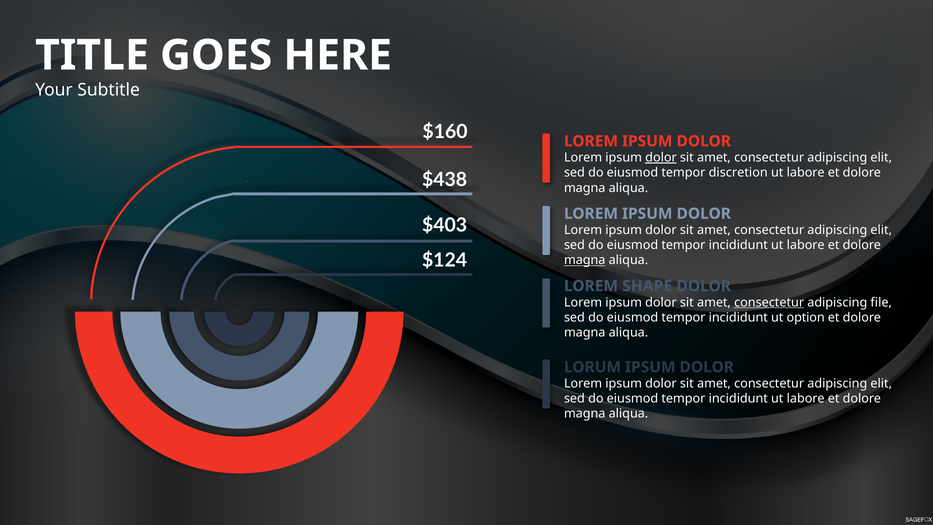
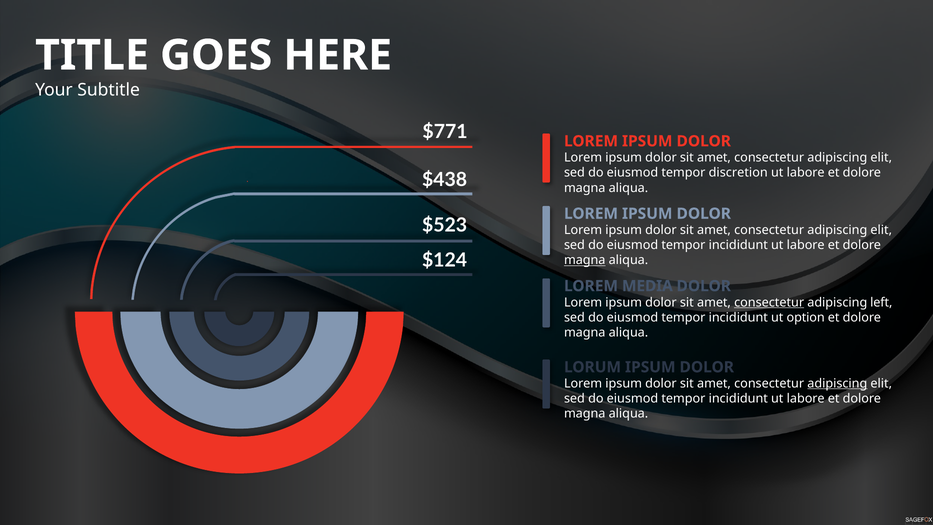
$160: $160 -> $771
dolor at (661, 157) underline: present -> none
$403: $403 -> $523
SHAPE: SHAPE -> MEDIA
file: file -> left
adipiscing at (837, 383) underline: none -> present
